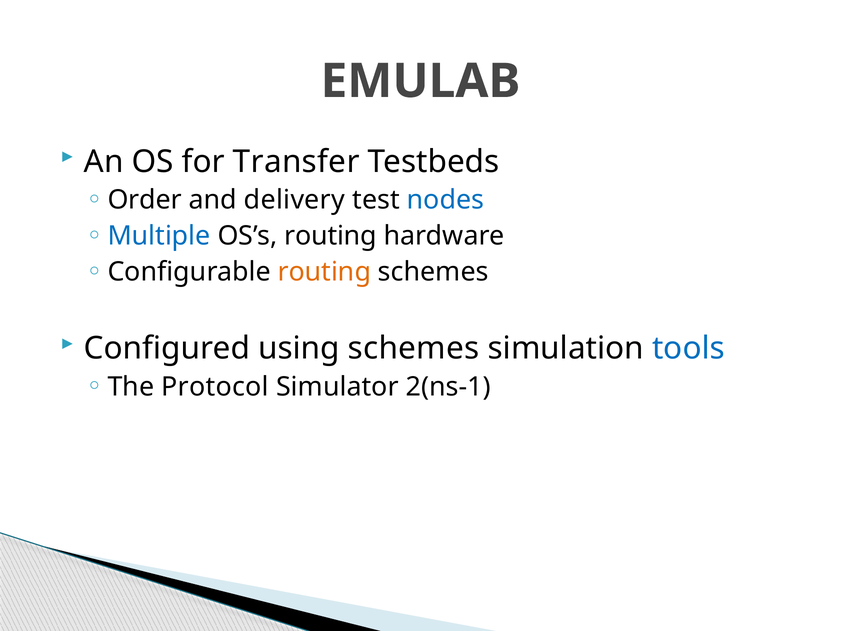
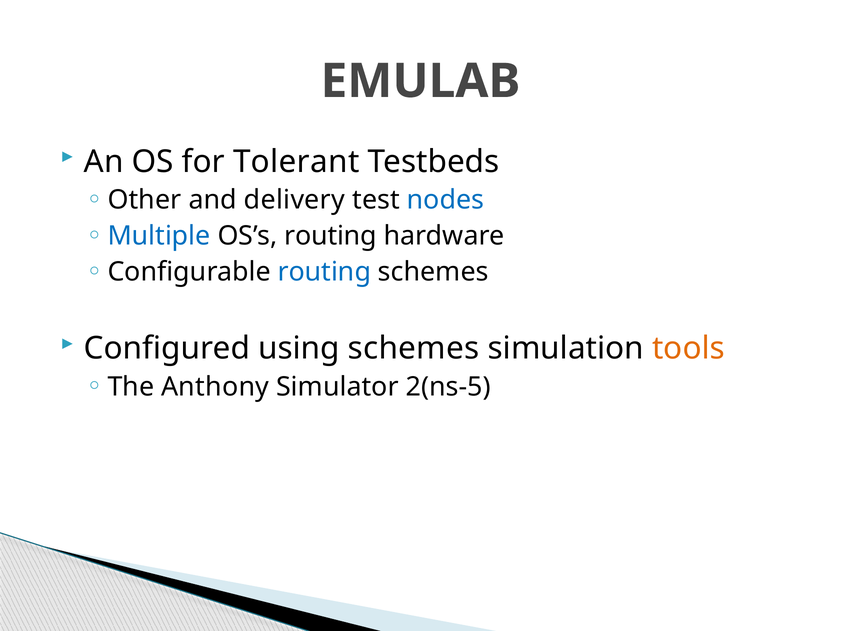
Transfer: Transfer -> Tolerant
Order: Order -> Other
routing at (324, 272) colour: orange -> blue
tools colour: blue -> orange
Protocol: Protocol -> Anthony
2(ns-1: 2(ns-1 -> 2(ns-5
